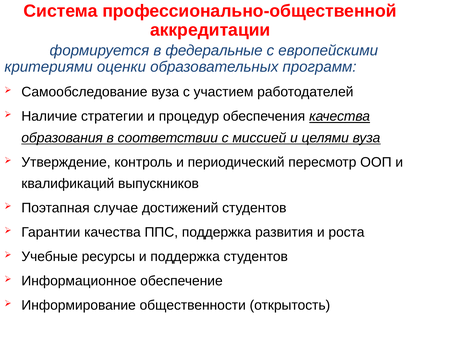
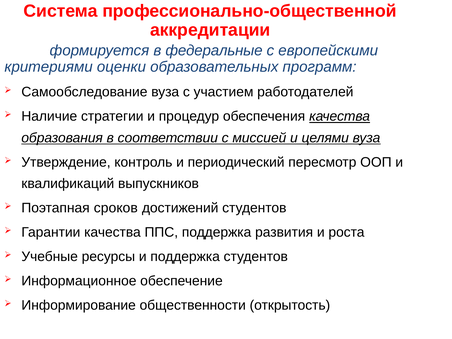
случае: случае -> сроков
